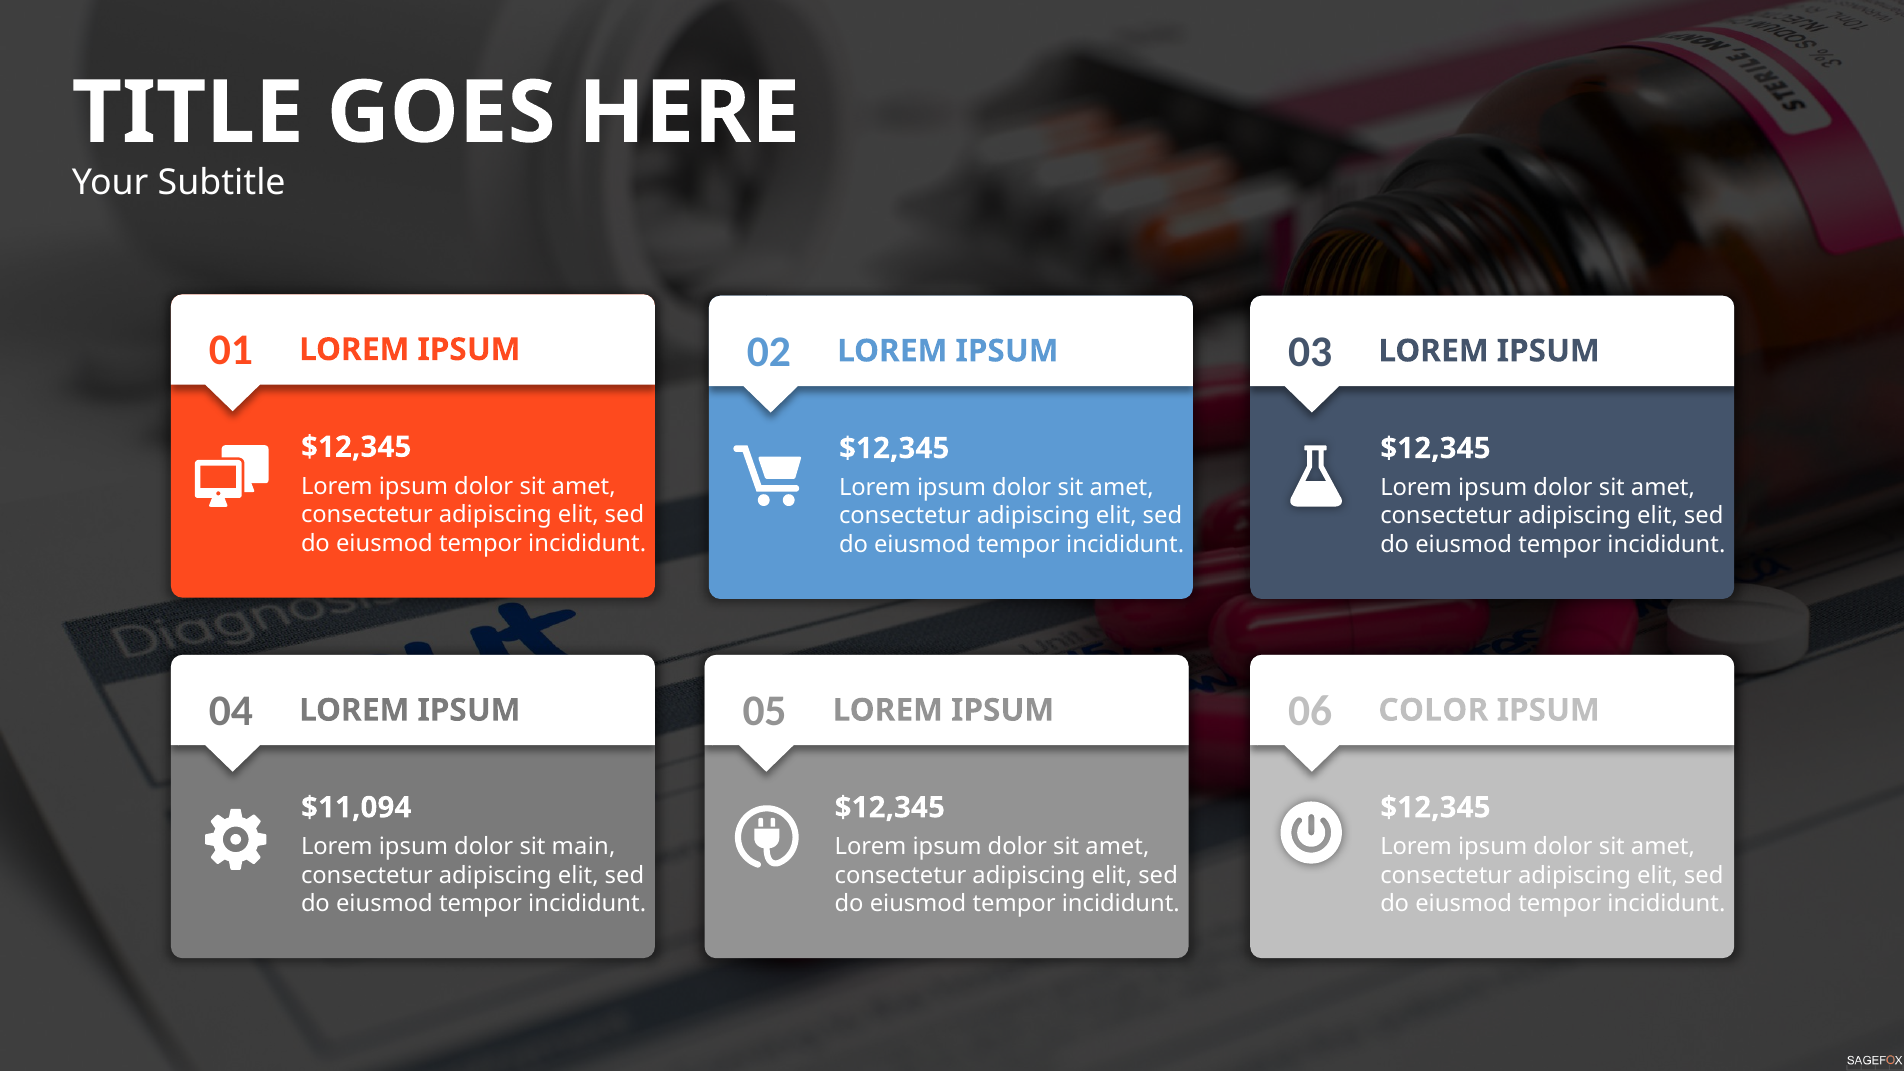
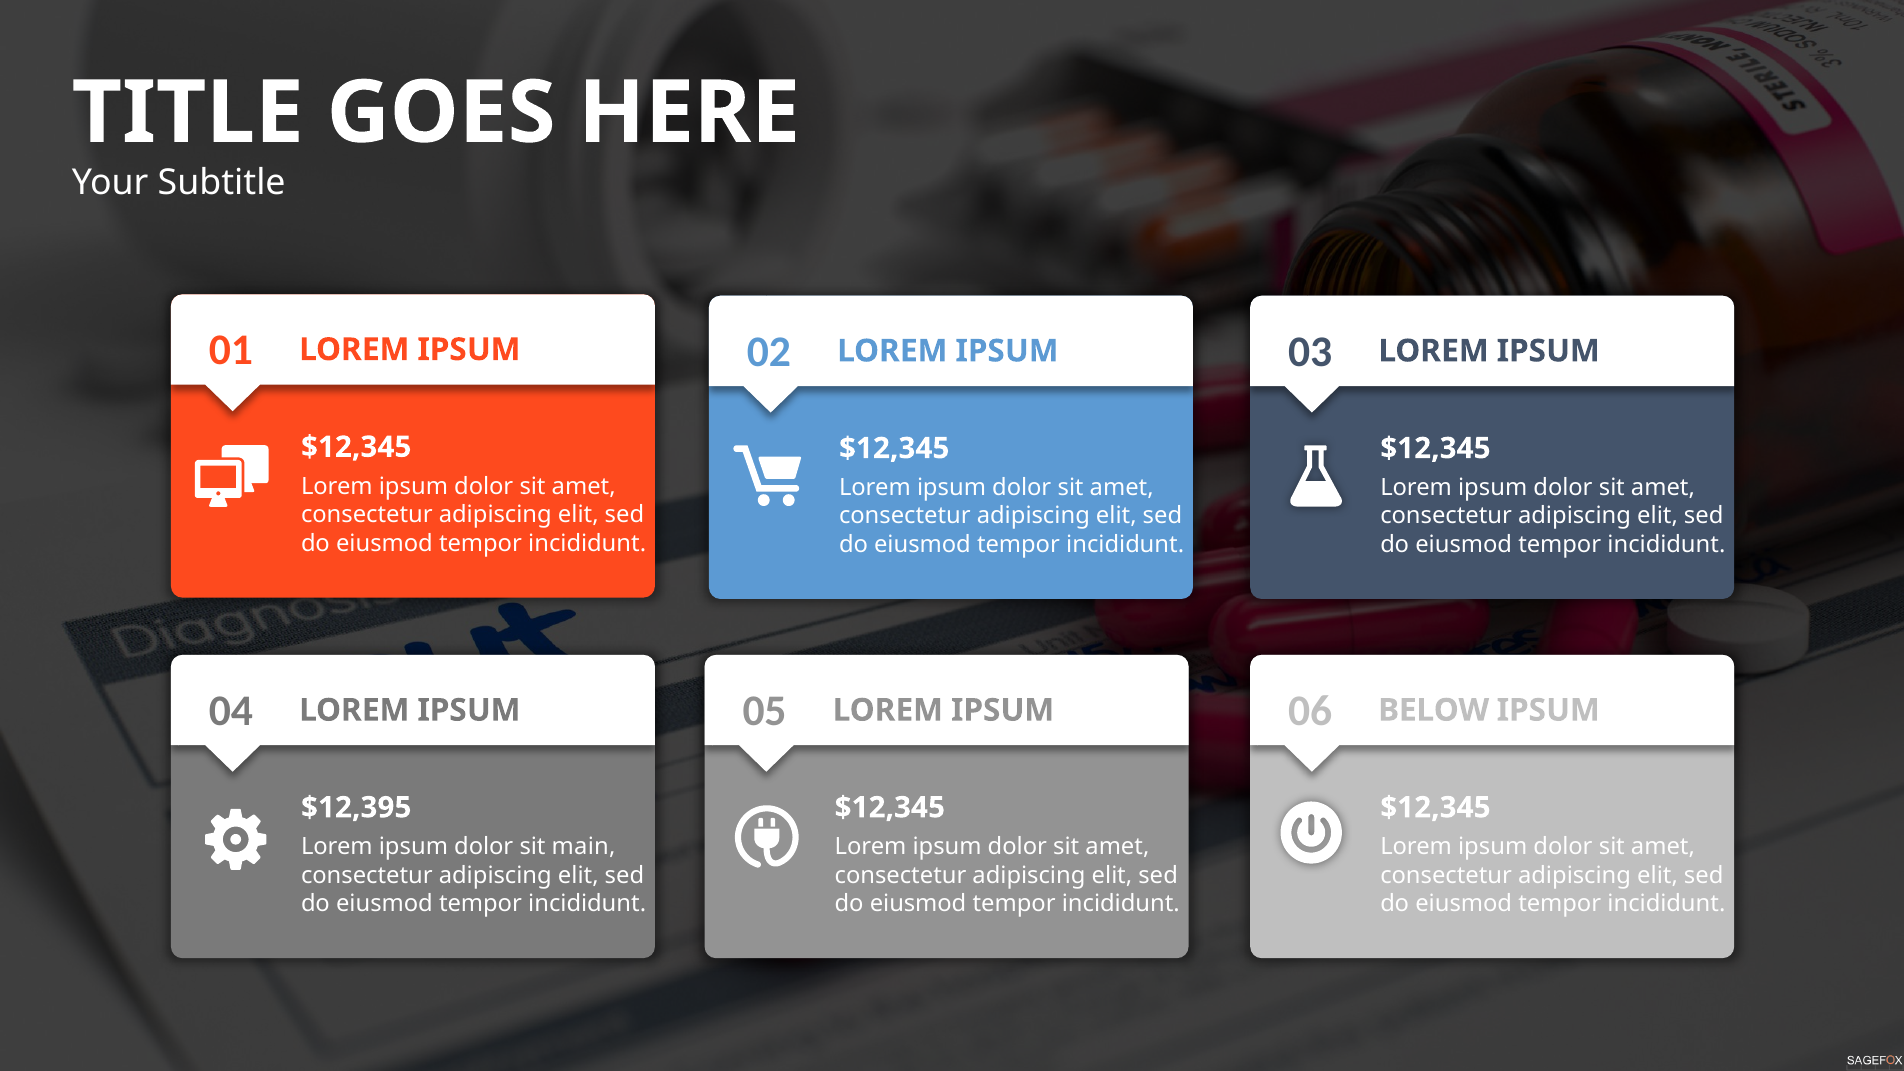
COLOR: COLOR -> BELOW
$11,094: $11,094 -> $12,395
